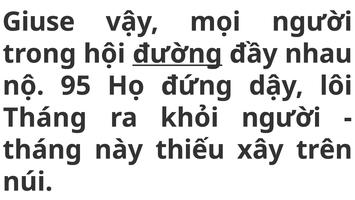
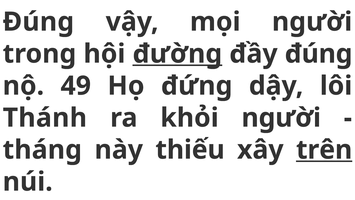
Giuse at (39, 22): Giuse -> Đúng
đầy nhau: nhau -> đúng
95: 95 -> 49
Tháng at (45, 118): Tháng -> Thánh
trên underline: none -> present
